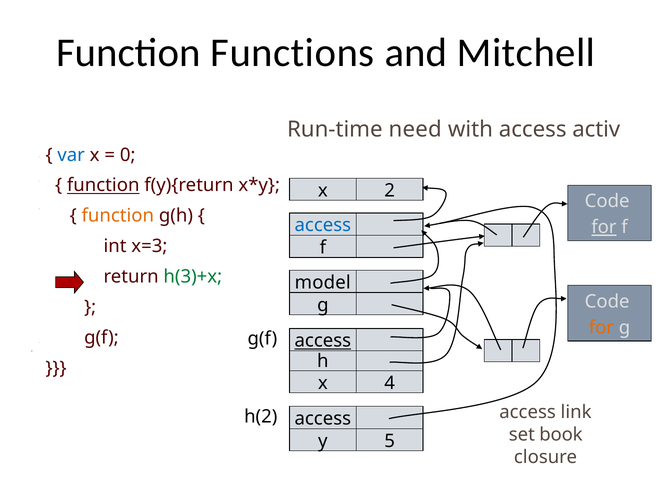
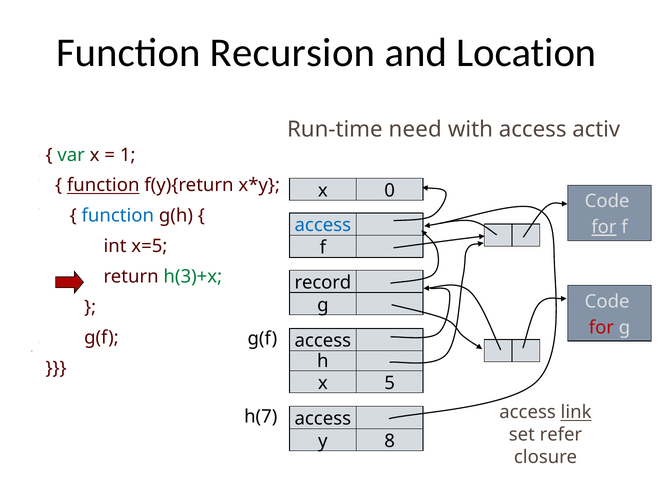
Functions: Functions -> Recursion
Mitchell: Mitchell -> Location
var colour: blue -> green
0: 0 -> 1
2: 2 -> 0
function at (118, 216) colour: orange -> blue
x=3: x=3 -> x=5
model: model -> record
for at (601, 327) colour: orange -> red
access at (323, 341) underline: present -> none
4: 4 -> 5
link underline: none -> present
h(2: h(2 -> h(7
book: book -> refer
5: 5 -> 8
